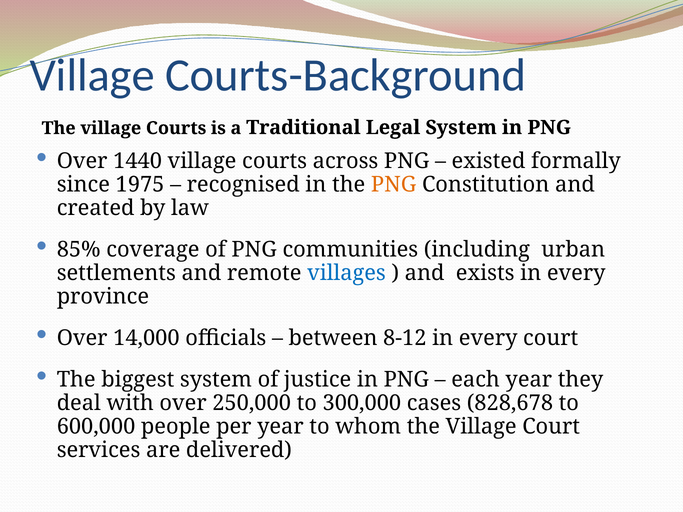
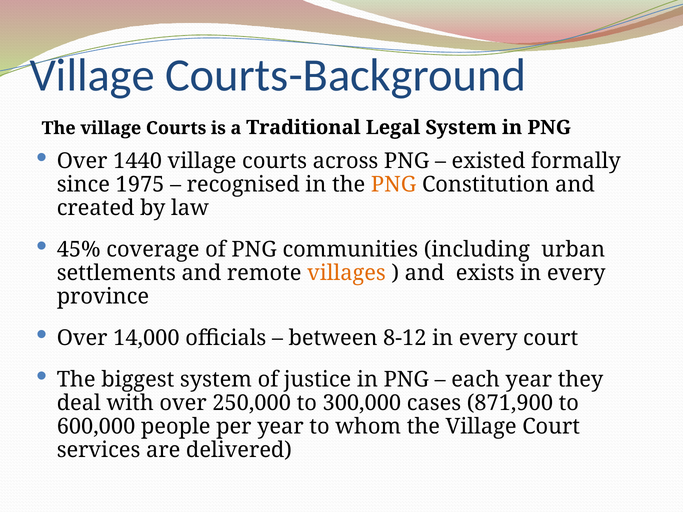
85%: 85% -> 45%
villages colour: blue -> orange
828,678: 828,678 -> 871,900
